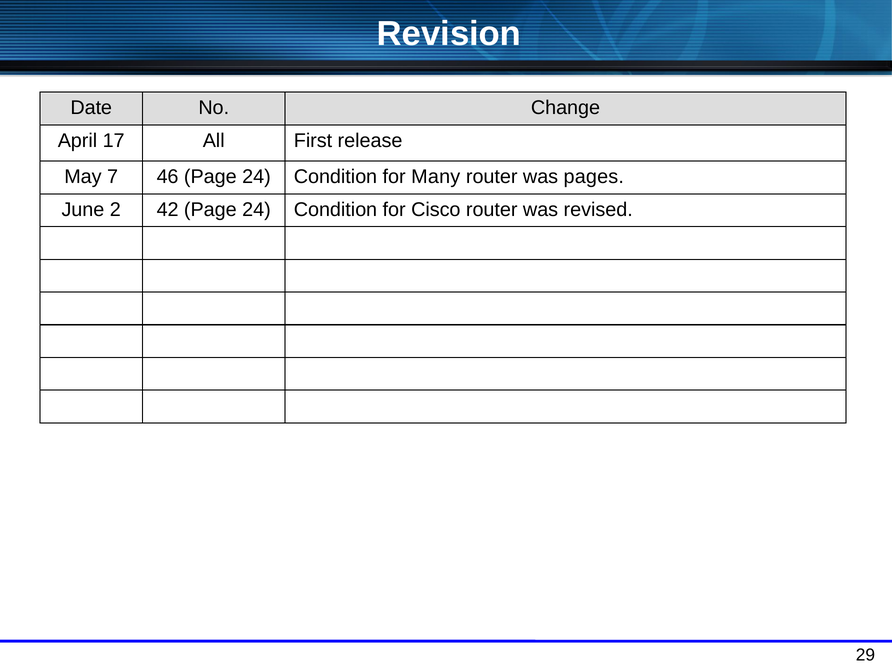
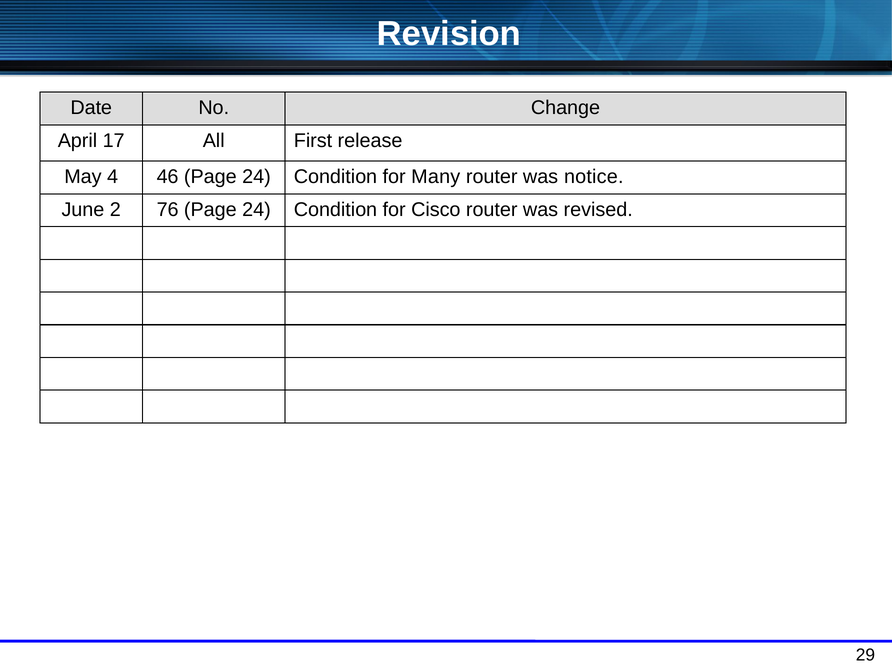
7: 7 -> 4
pages: pages -> notice
42: 42 -> 76
